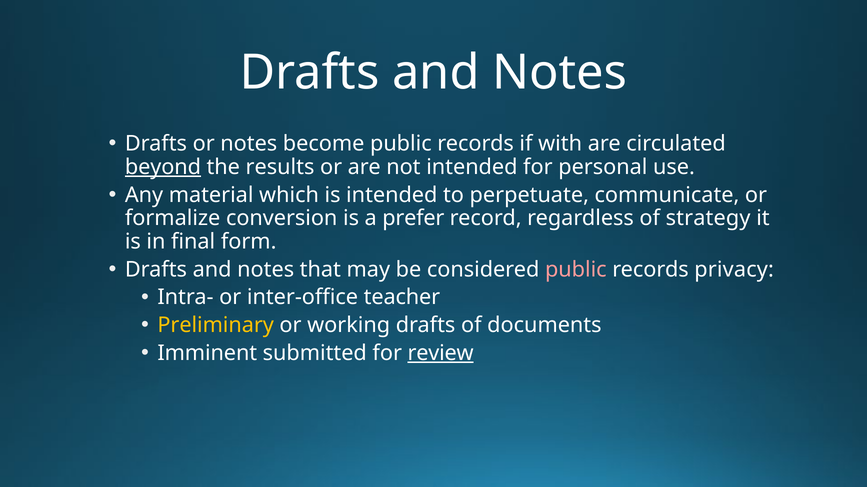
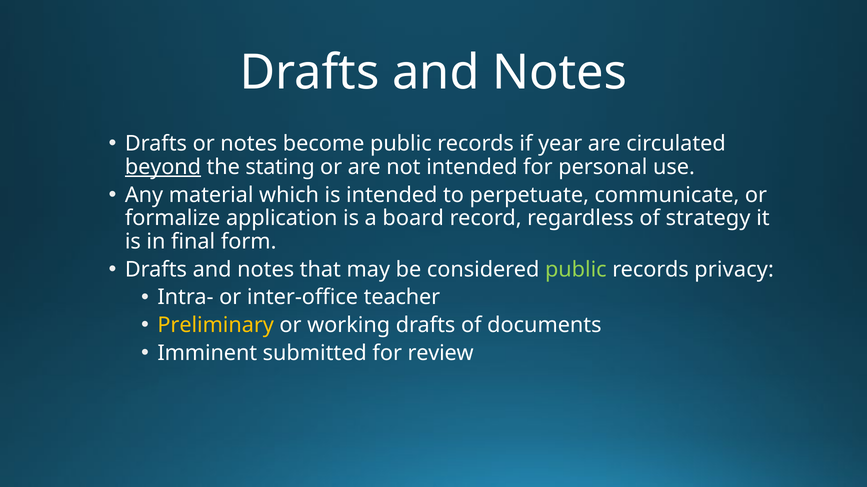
with: with -> year
results: results -> stating
conversion: conversion -> application
prefer: prefer -> board
public at (576, 270) colour: pink -> light green
review underline: present -> none
